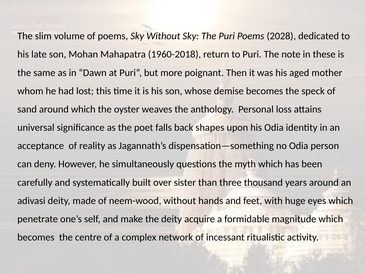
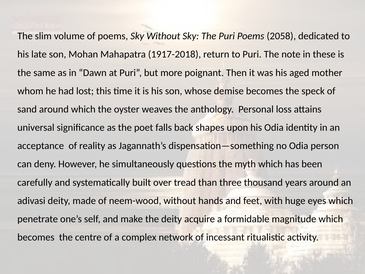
2028: 2028 -> 2058
1960-2018: 1960-2018 -> 1917-2018
sister: sister -> tread
